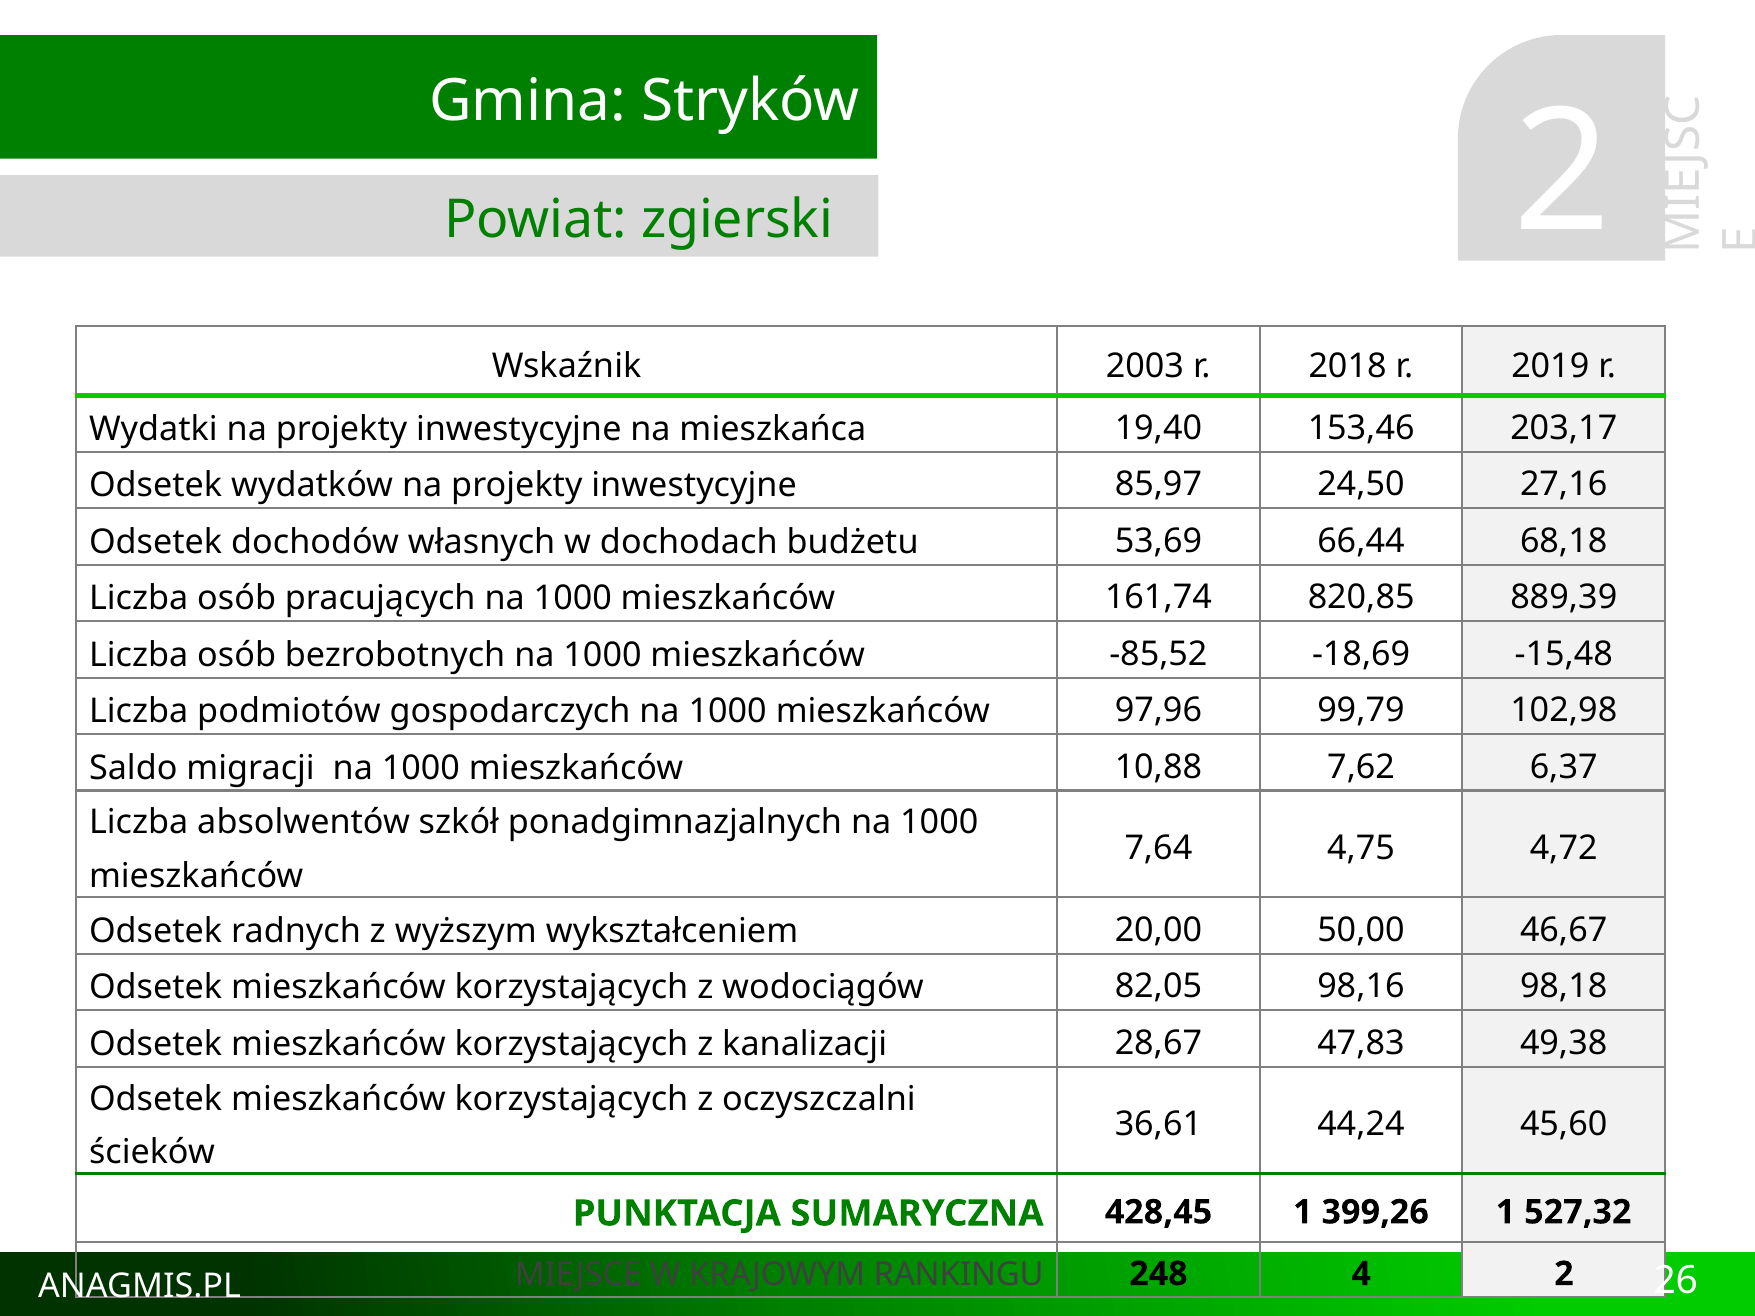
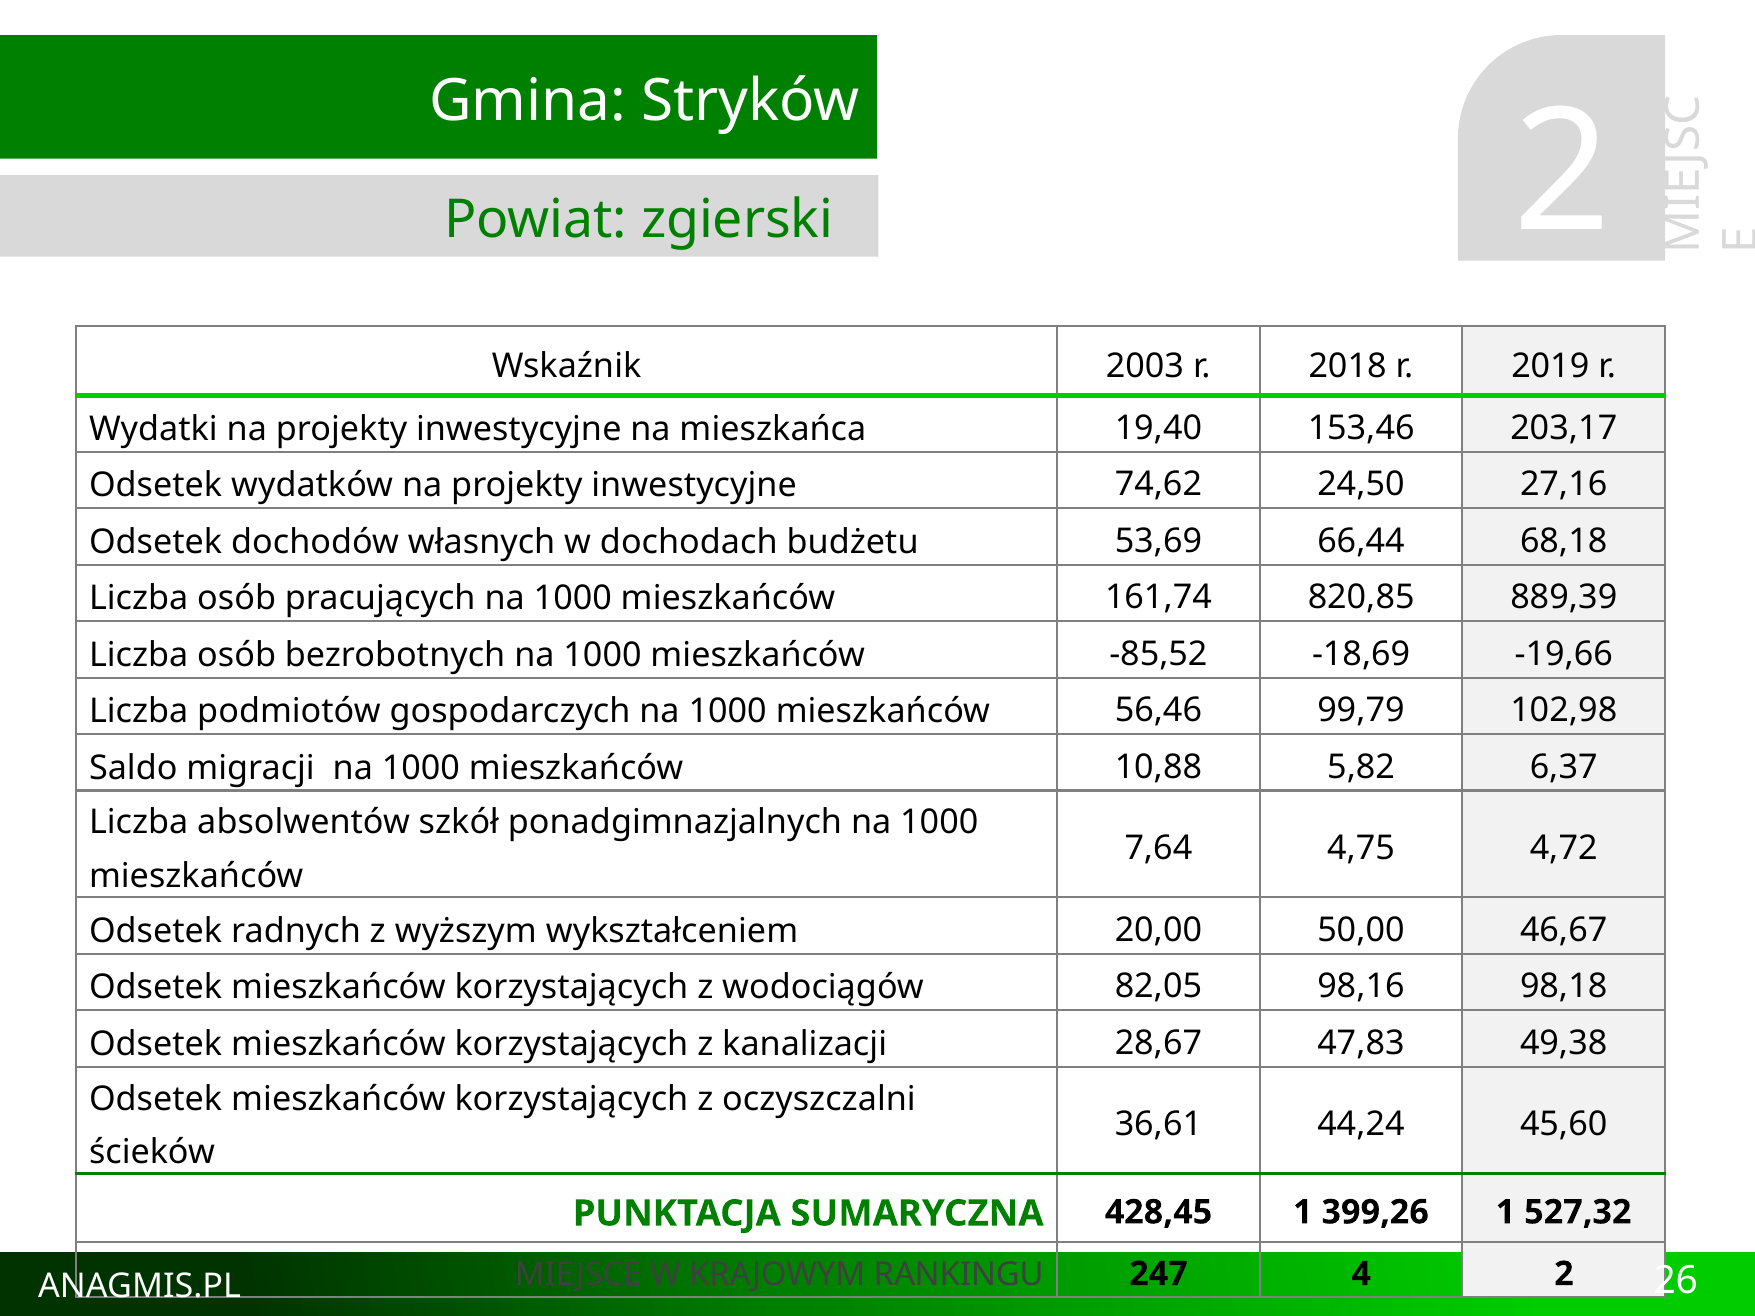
85,97: 85,97 -> 74,62
-15,48: -15,48 -> -19,66
97,96: 97,96 -> 56,46
7,62: 7,62 -> 5,82
248: 248 -> 247
